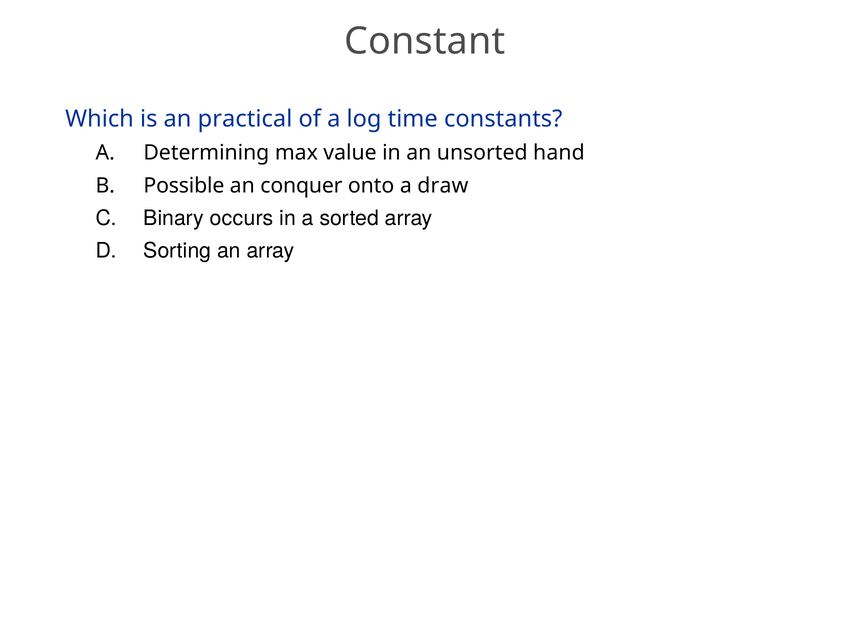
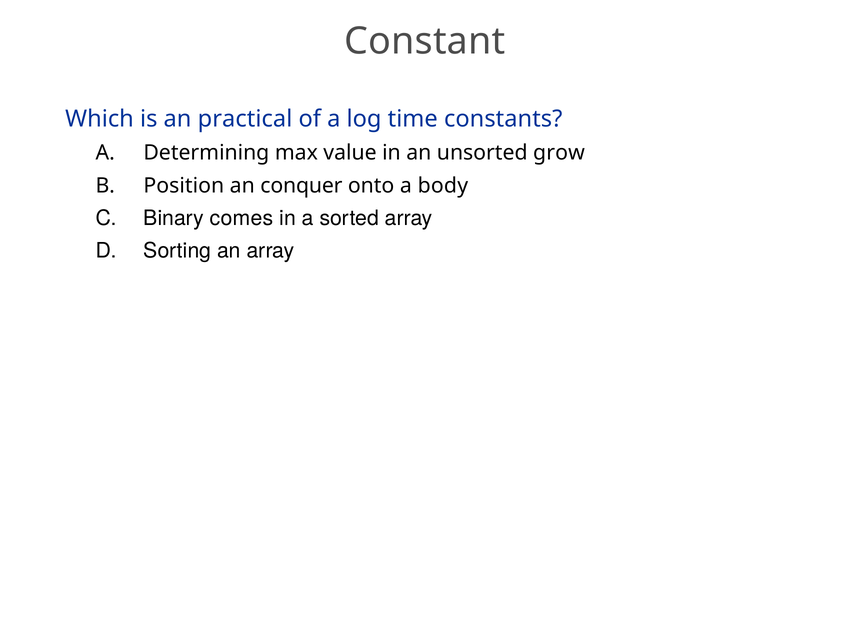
hand: hand -> grow
Possible: Possible -> Position
draw: draw -> body
occurs: occurs -> comes
